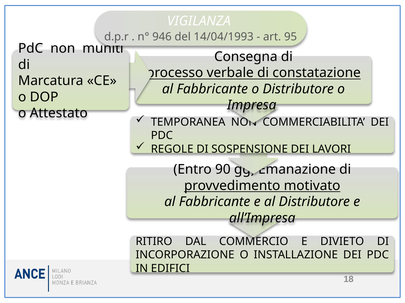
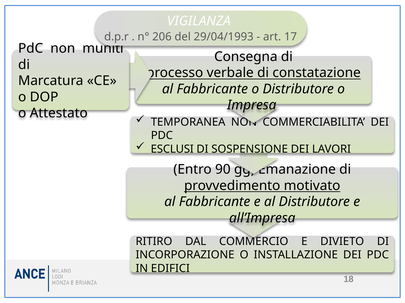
946: 946 -> 206
14/04/1993: 14/04/1993 -> 29/04/1993
95: 95 -> 17
REGOLE: REGOLE -> ESCLUSI
